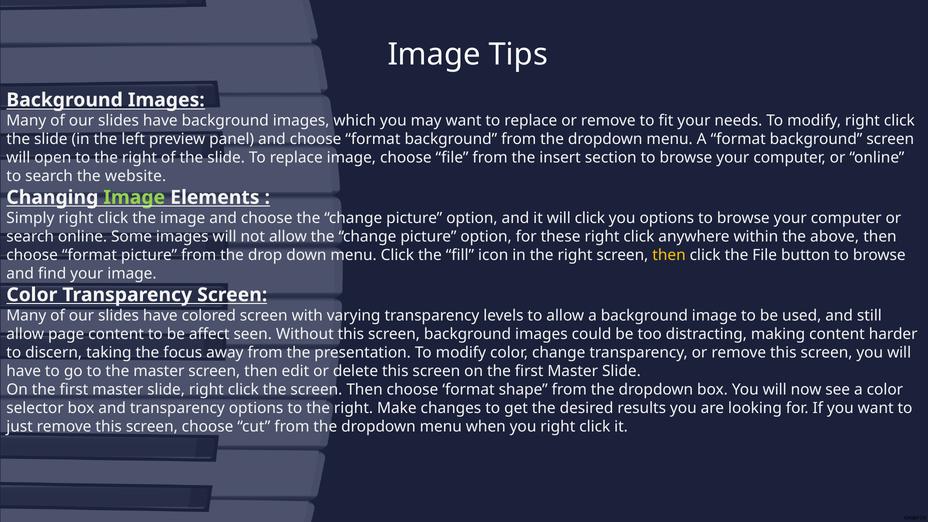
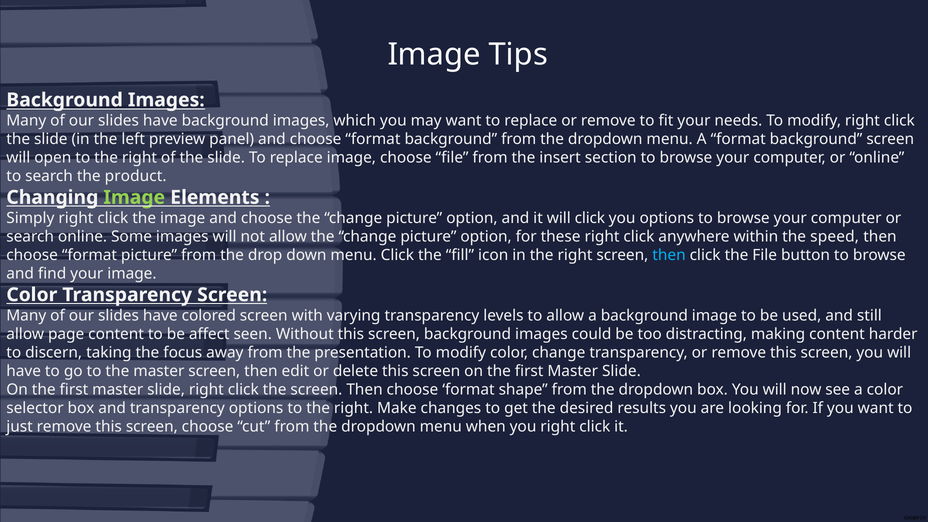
website: website -> product
above: above -> speed
then at (669, 255) colour: yellow -> light blue
